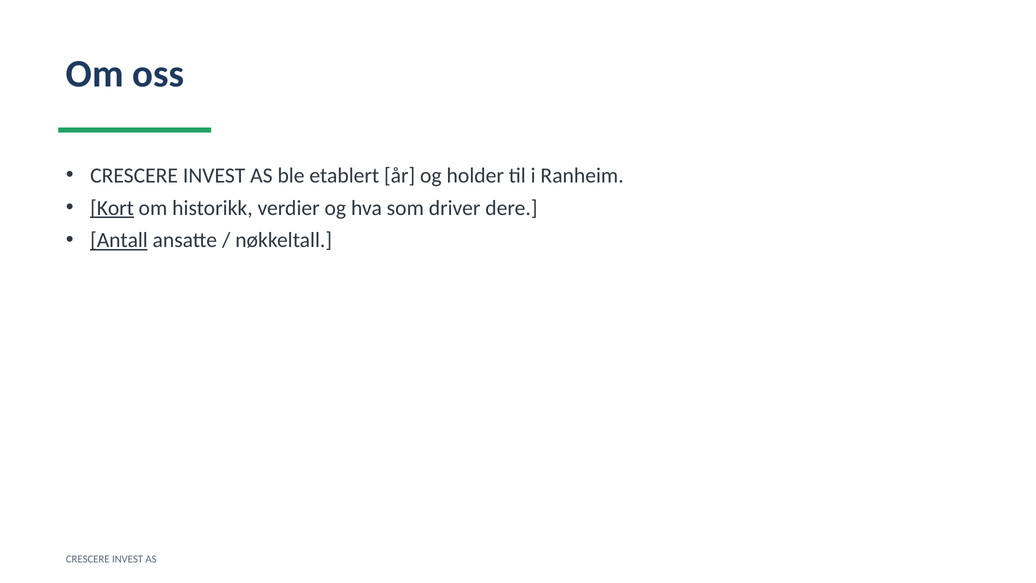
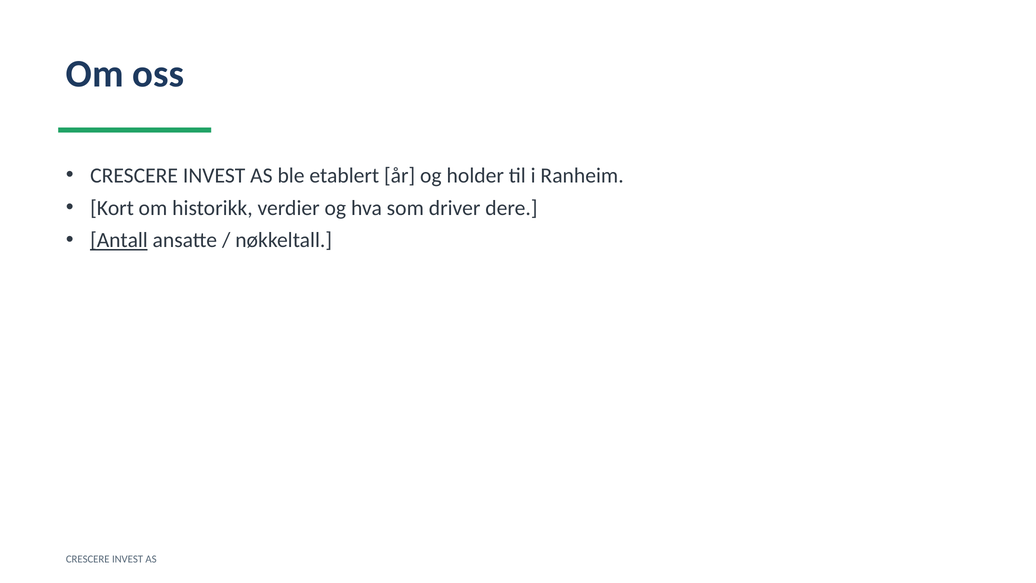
Kort underline: present -> none
